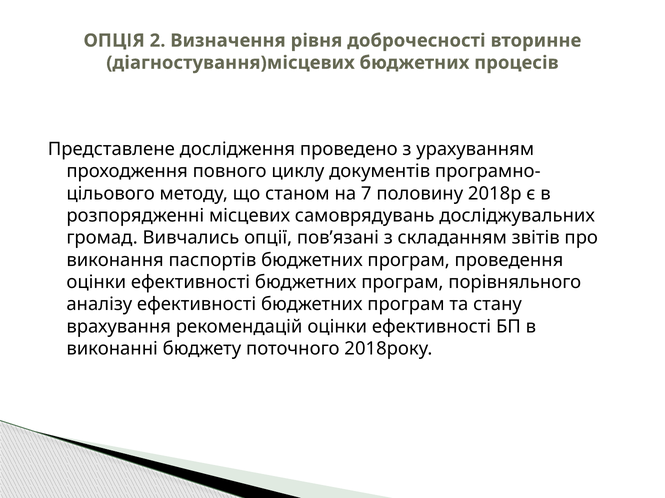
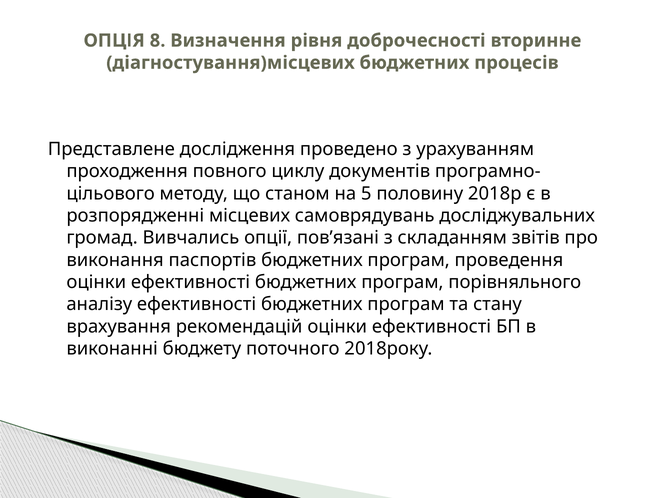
2: 2 -> 8
7: 7 -> 5
